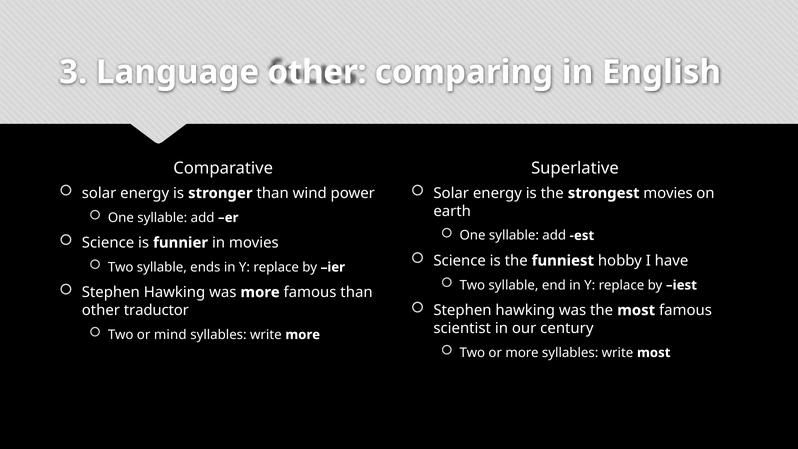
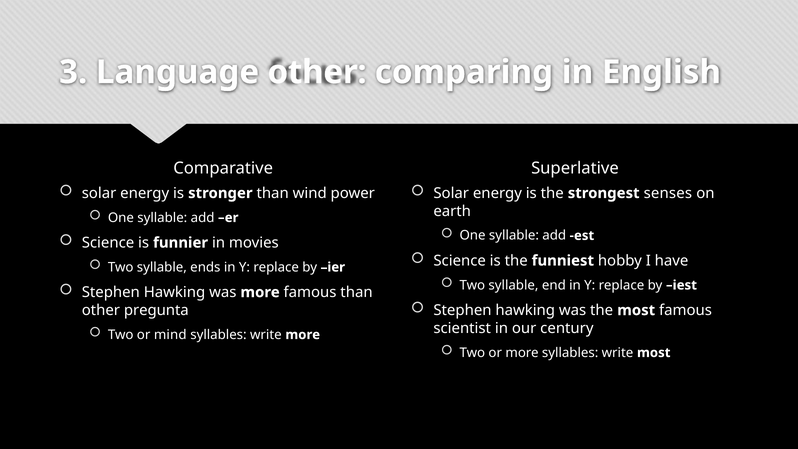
strongest movies: movies -> senses
traductor: traductor -> pregunta
